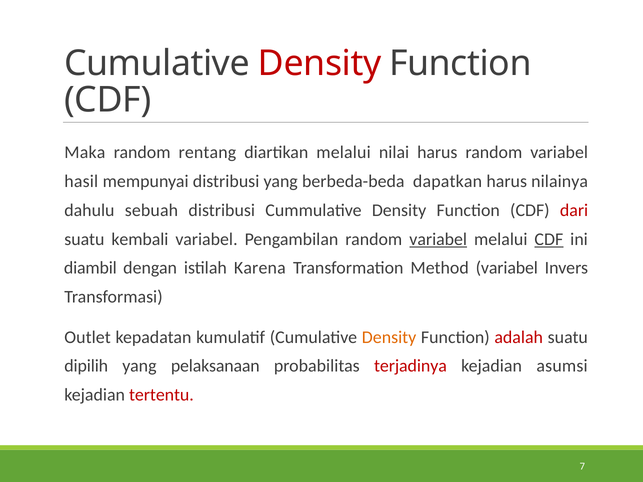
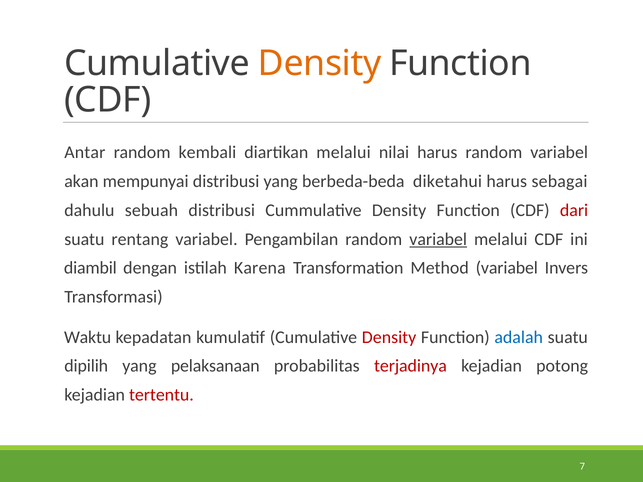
Density at (320, 63) colour: red -> orange
Maka: Maka -> Antar
rentang: rentang -> kembali
hasil: hasil -> akan
dapatkan: dapatkan -> diketahui
nilainya: nilainya -> sebagai
kembali: kembali -> rentang
CDF at (549, 239) underline: present -> none
Outlet: Outlet -> Waktu
Density at (389, 337) colour: orange -> red
adalah colour: red -> blue
asumsi: asumsi -> potong
